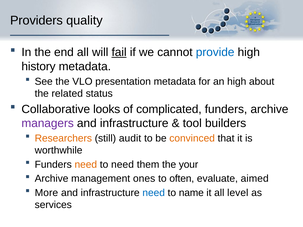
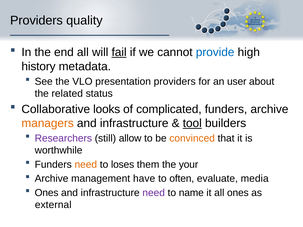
presentation metadata: metadata -> providers
an high: high -> user
managers colour: purple -> orange
tool underline: none -> present
Researchers colour: orange -> purple
audit: audit -> allow
to need: need -> loses
ones: ones -> have
aimed: aimed -> media
More at (46, 193): More -> Ones
need at (154, 193) colour: blue -> purple
all level: level -> ones
services: services -> external
